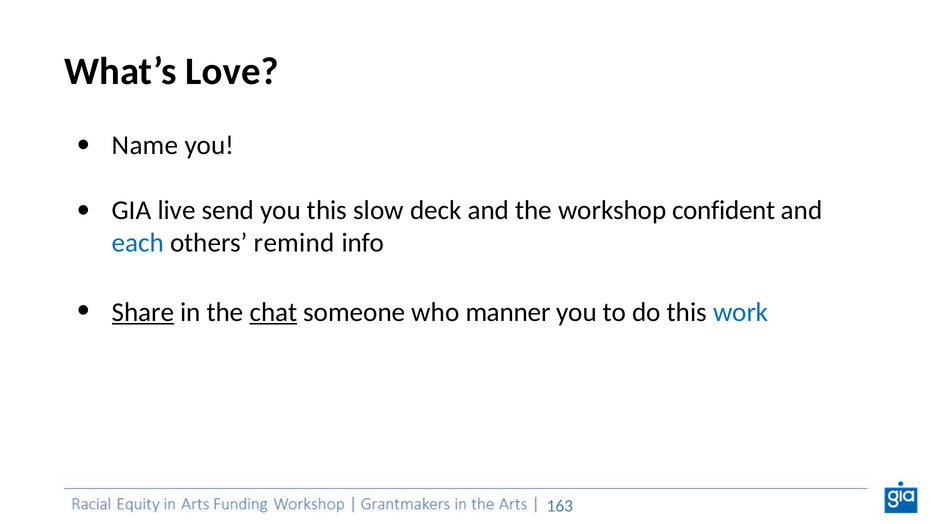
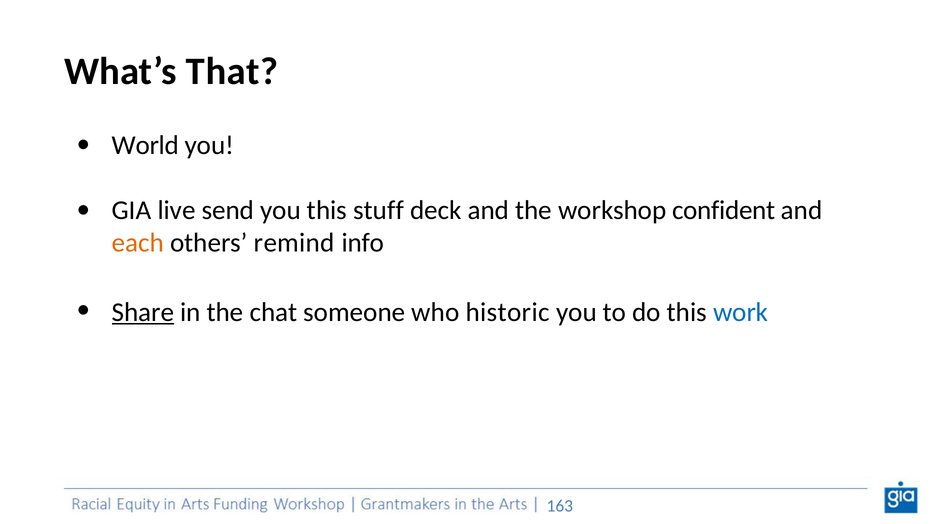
Love: Love -> That
Name: Name -> World
slow: slow -> stuff
each colour: blue -> orange
chat underline: present -> none
manner: manner -> historic
